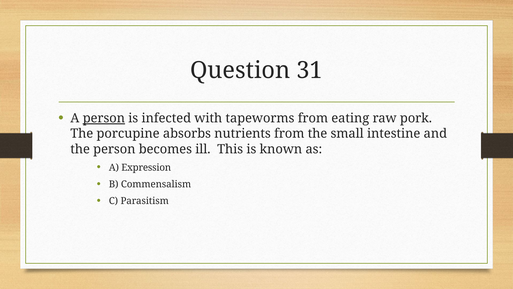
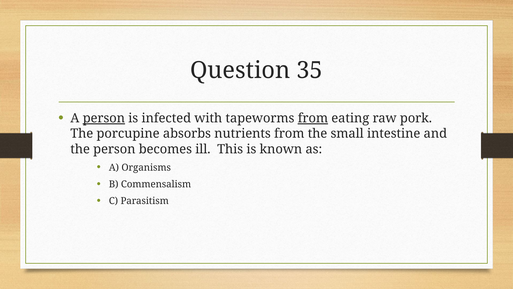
31: 31 -> 35
from at (313, 118) underline: none -> present
Expression: Expression -> Organisms
